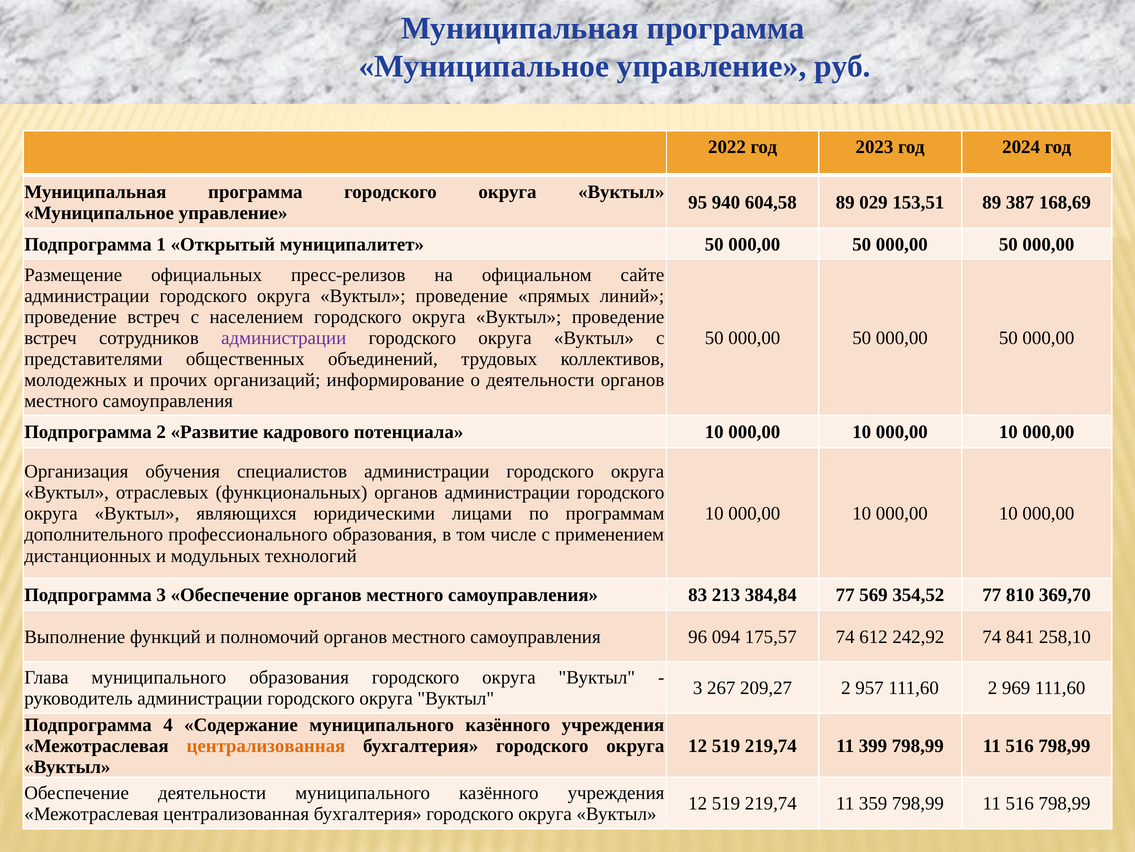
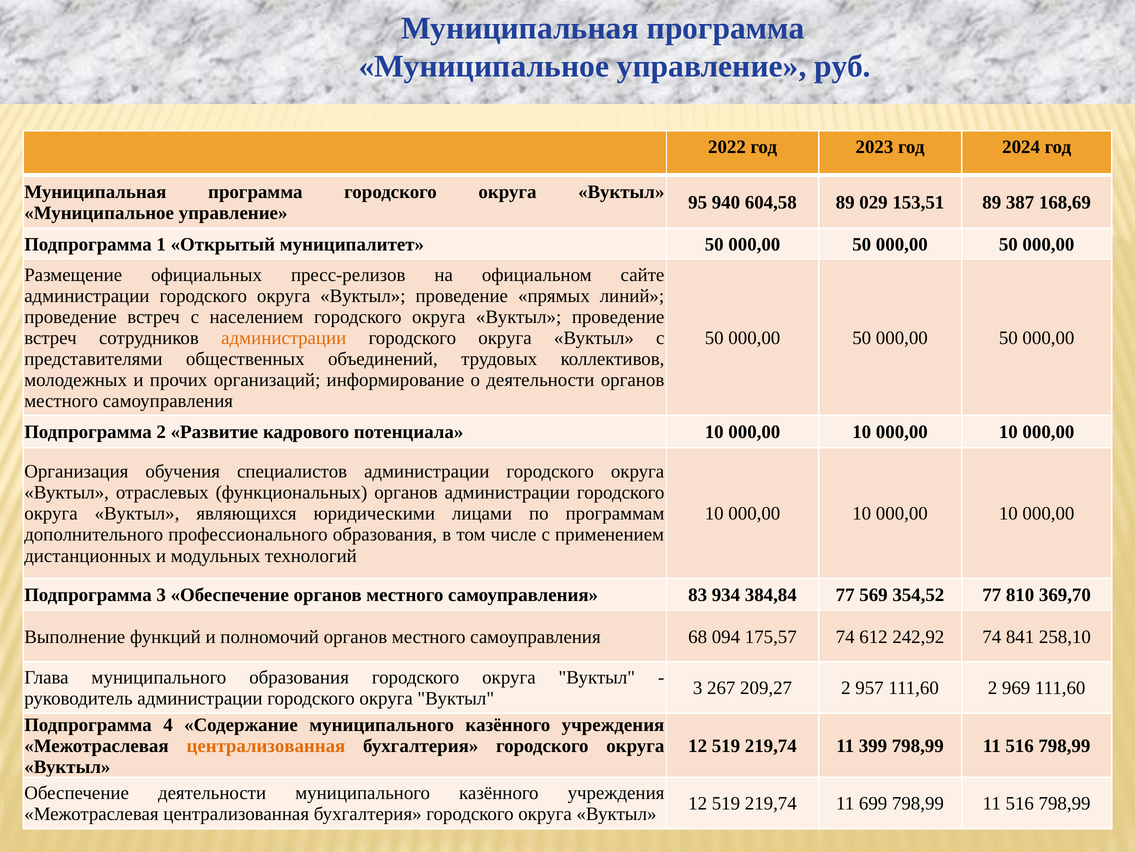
администрации at (284, 338) colour: purple -> orange
213: 213 -> 934
96: 96 -> 68
359: 359 -> 699
